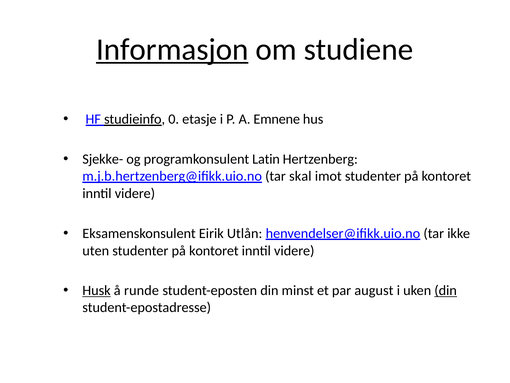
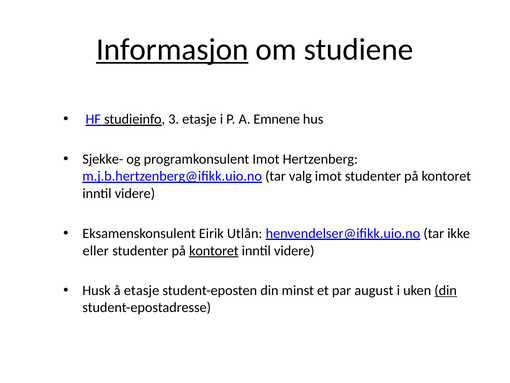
0: 0 -> 3
programkonsulent Latin: Latin -> Imot
skal: skal -> valg
uten: uten -> eller
kontoret at (214, 250) underline: none -> present
Husk underline: present -> none
å runde: runde -> etasje
